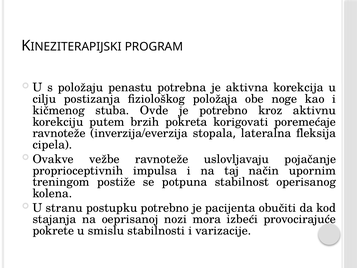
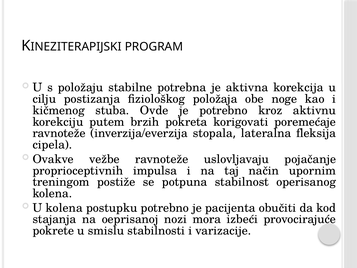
penastu: penastu -> stabilne
U stranu: stranu -> kolena
